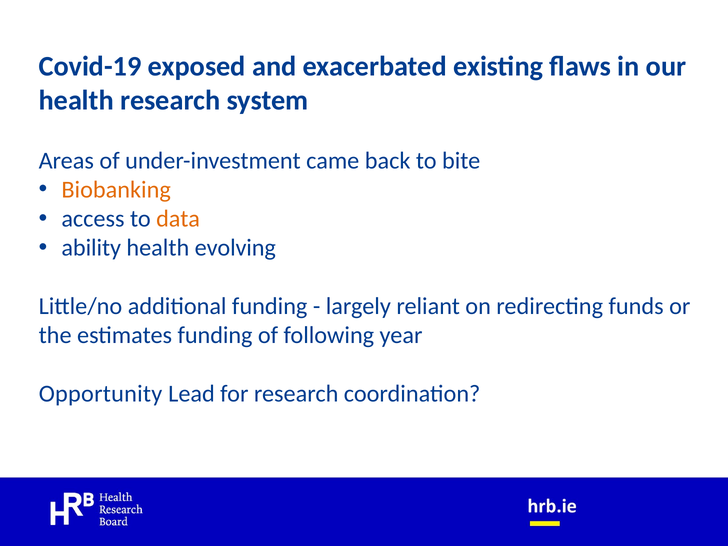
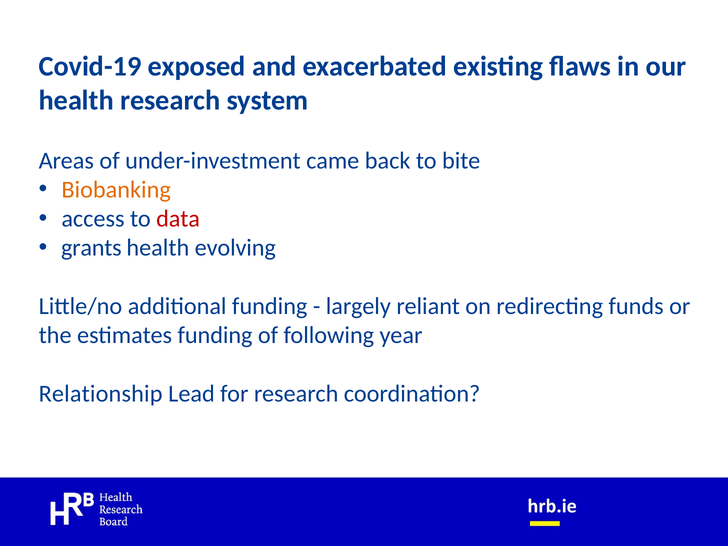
data colour: orange -> red
ability: ability -> grants
Opportunity: Opportunity -> Relationship
